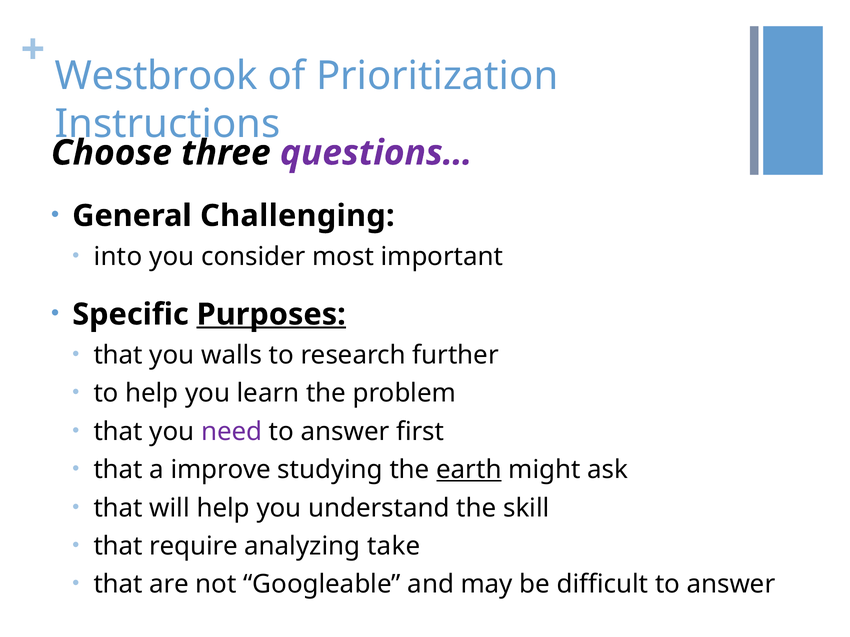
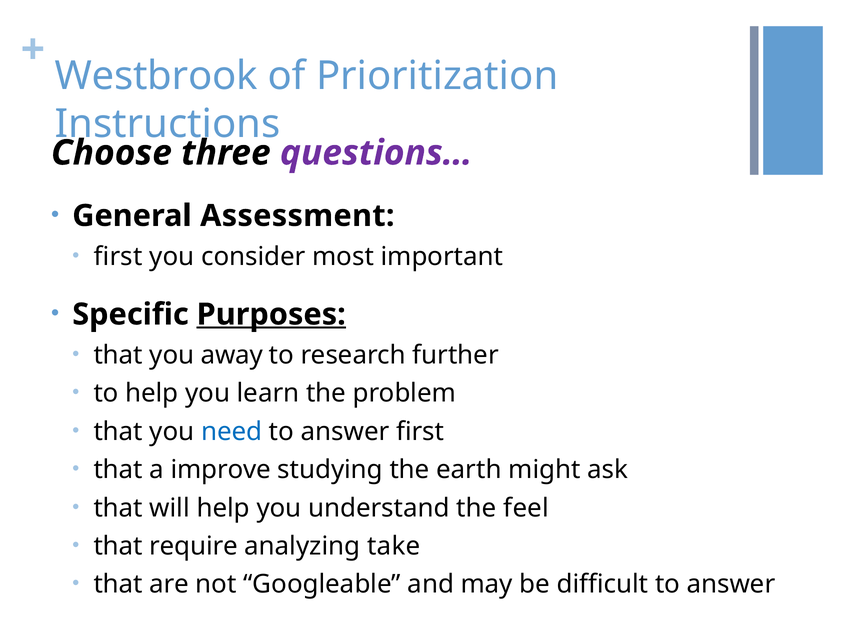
Challenging: Challenging -> Assessment
into at (118, 257): into -> first
walls: walls -> away
need colour: purple -> blue
earth underline: present -> none
skill: skill -> feel
